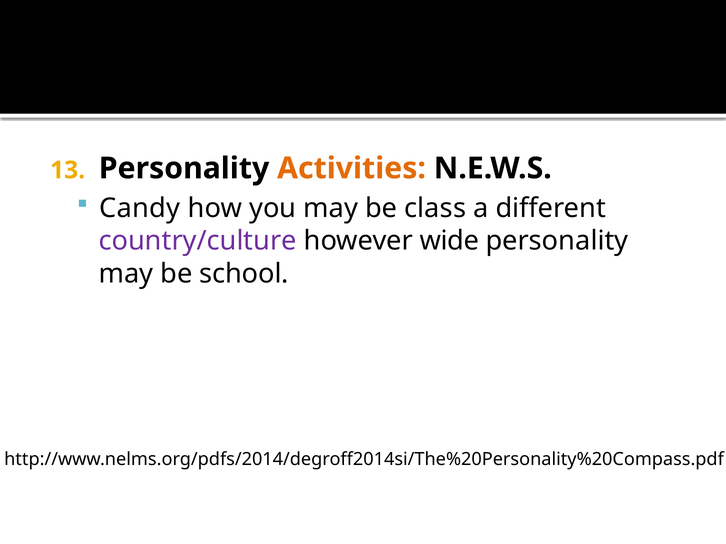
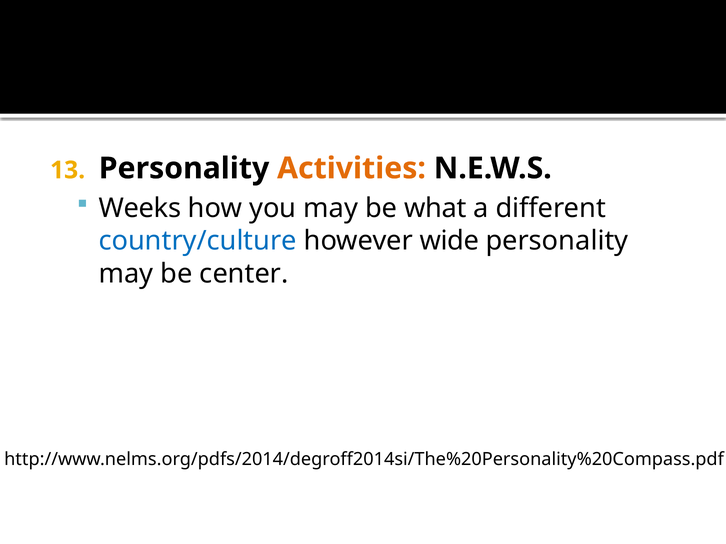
Candy: Candy -> Weeks
class: class -> what
country/culture colour: purple -> blue
school: school -> center
